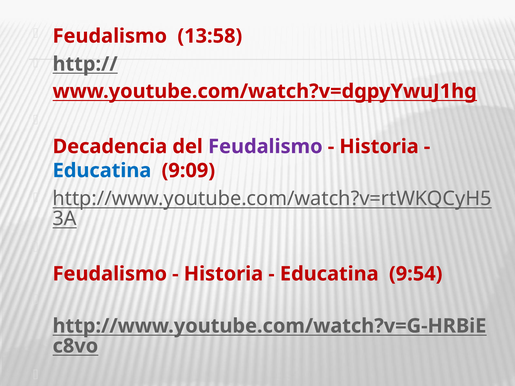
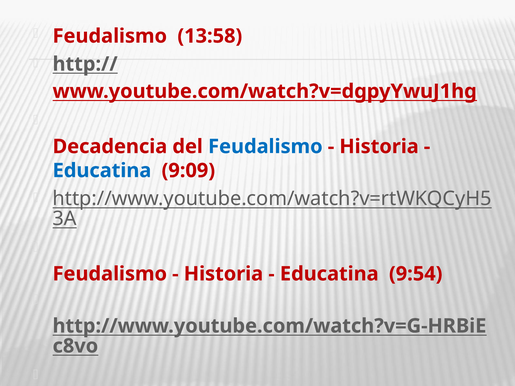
Feudalismo at (265, 147) colour: purple -> blue
